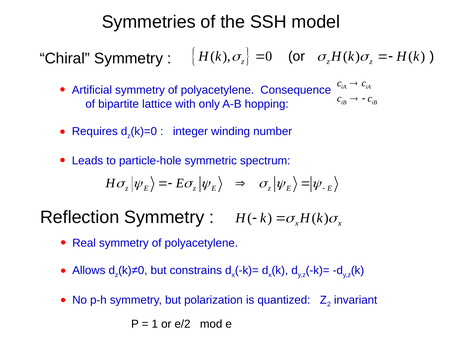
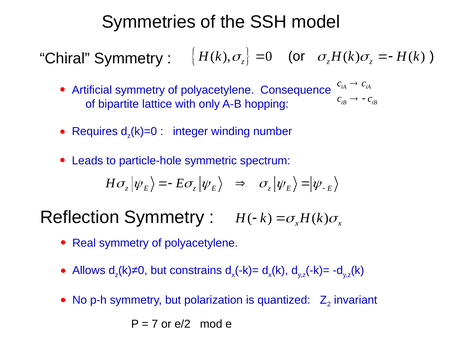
1: 1 -> 7
